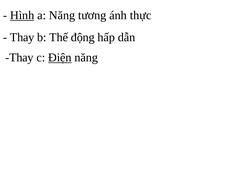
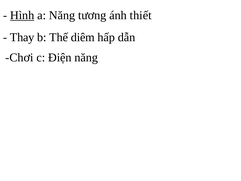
thực: thực -> thiết
động: động -> diêm
Thay at (19, 57): Thay -> Chơi
Điện underline: present -> none
